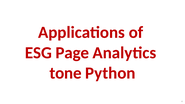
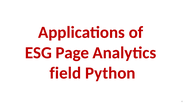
tone: tone -> field
